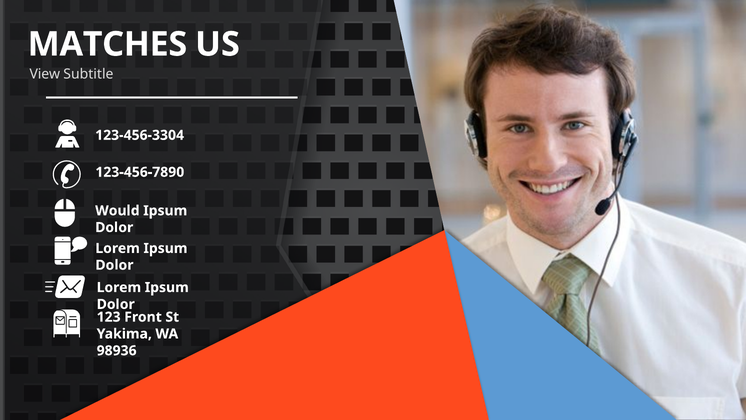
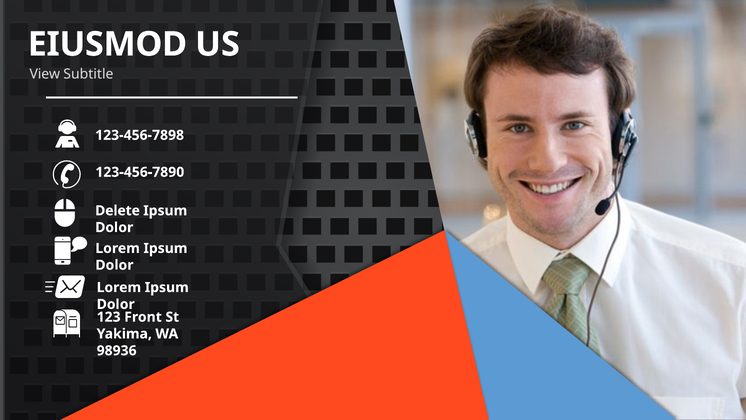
MATCHES: MATCHES -> EIUSMOD
123-456-3304: 123-456-3304 -> 123-456-7898
Would: Would -> Delete
